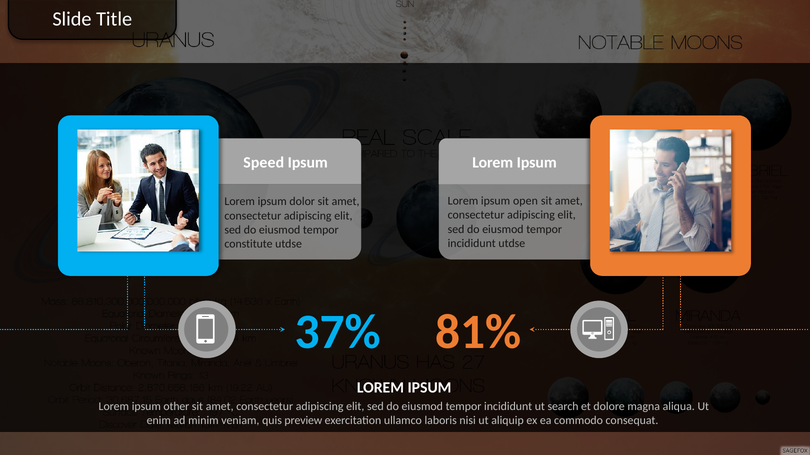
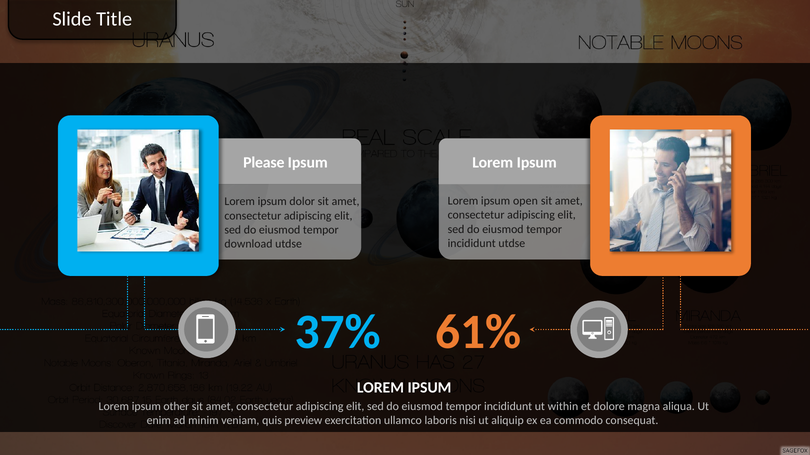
Speed: Speed -> Please
constitute: constitute -> download
81%: 81% -> 61%
search: search -> within
